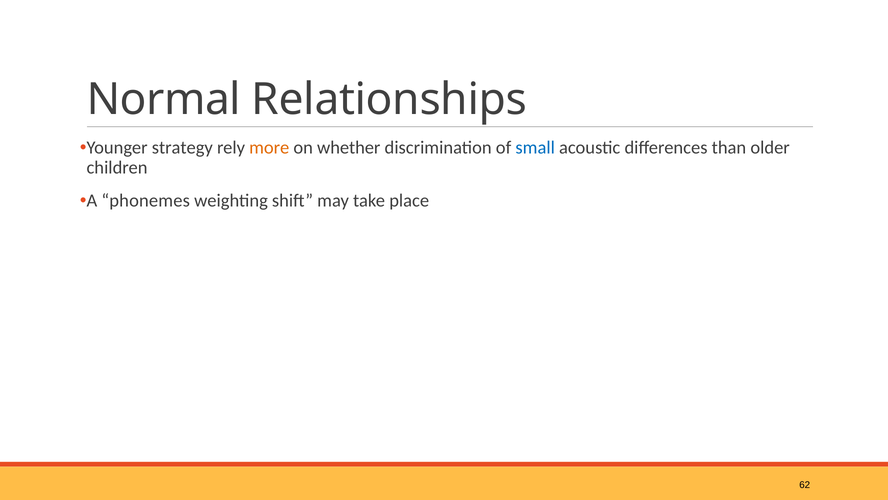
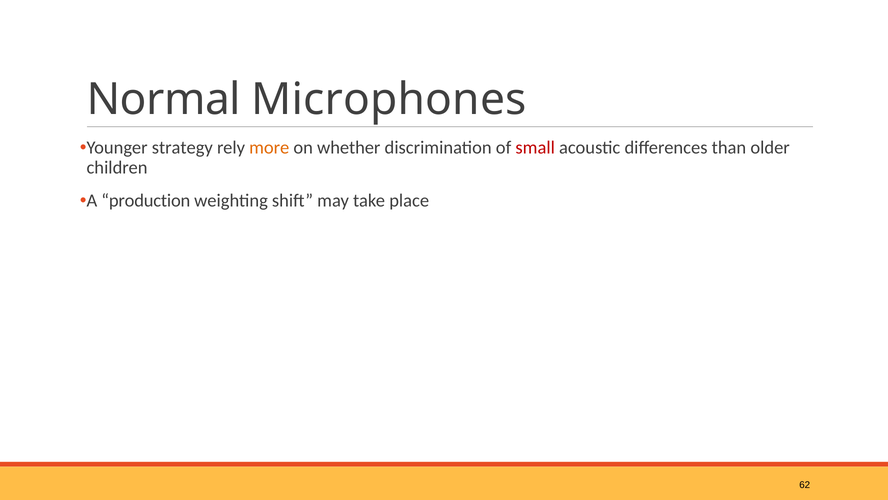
Relationships: Relationships -> Microphones
small colour: blue -> red
phonemes: phonemes -> production
